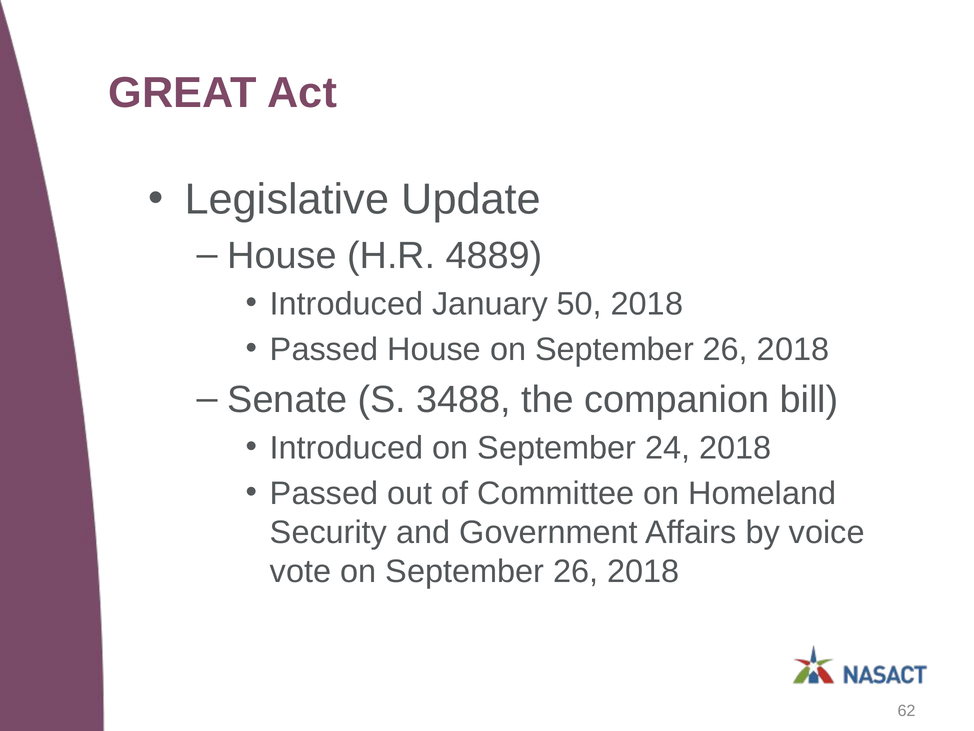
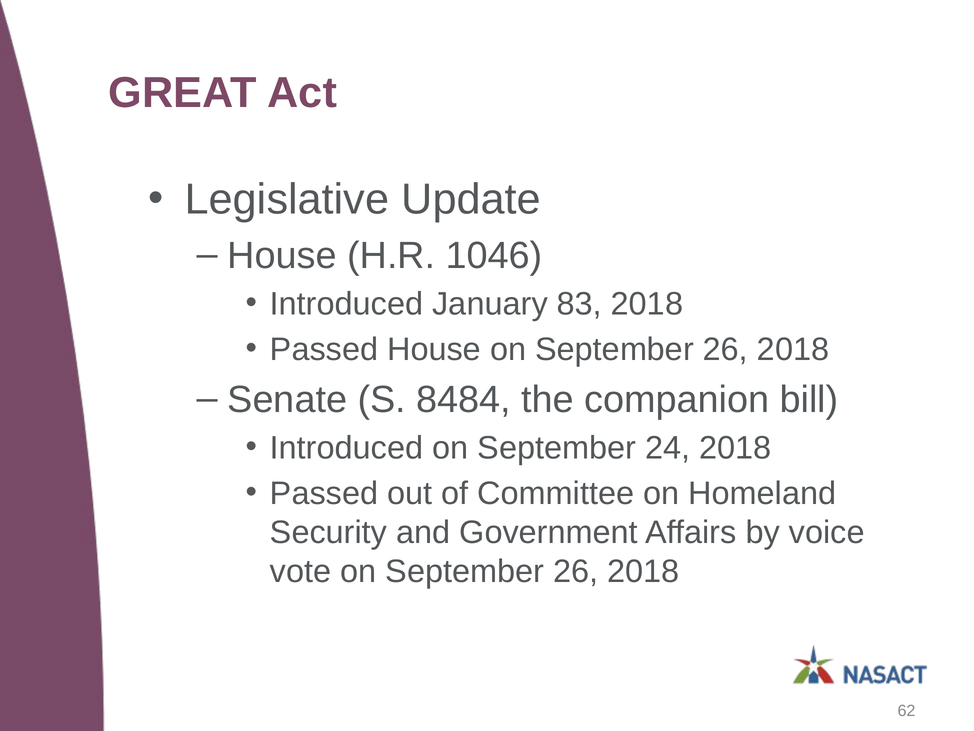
4889: 4889 -> 1046
50: 50 -> 83
3488: 3488 -> 8484
